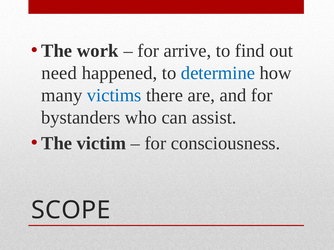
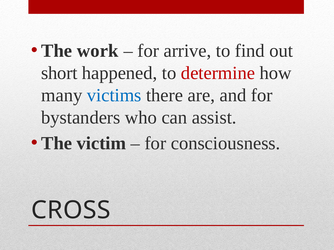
need: need -> short
determine colour: blue -> red
SCOPE: SCOPE -> CROSS
